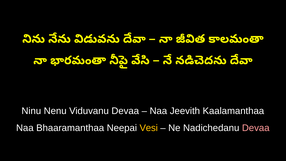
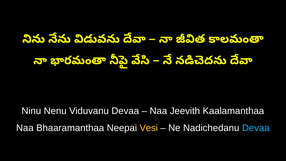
Devaa at (256, 128) colour: pink -> light blue
